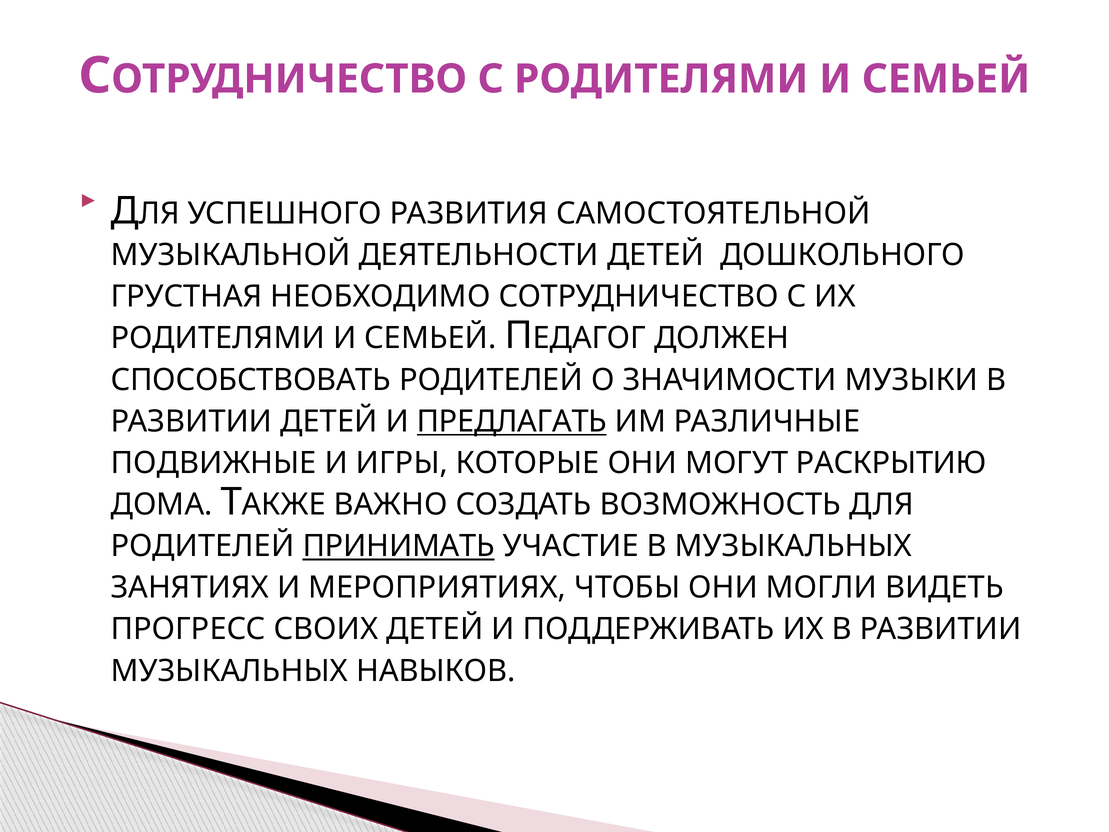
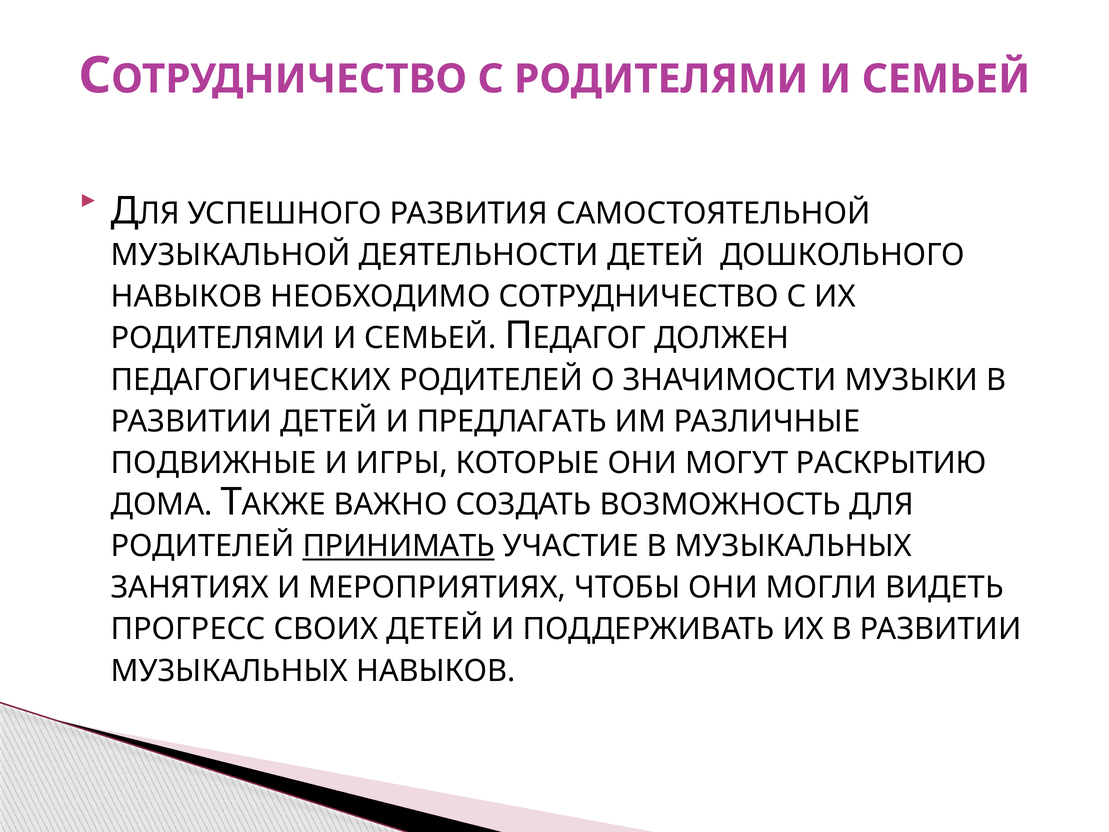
ГРУСТНАЯ at (187, 297): ГРУСТНАЯ -> НАВЫКОВ
СПОСОБСТВОВАТЬ: СПОСОБСТВОВАТЬ -> ПЕДАГОГИЧЕСКИХ
ПРЕДЛАГАТЬ underline: present -> none
